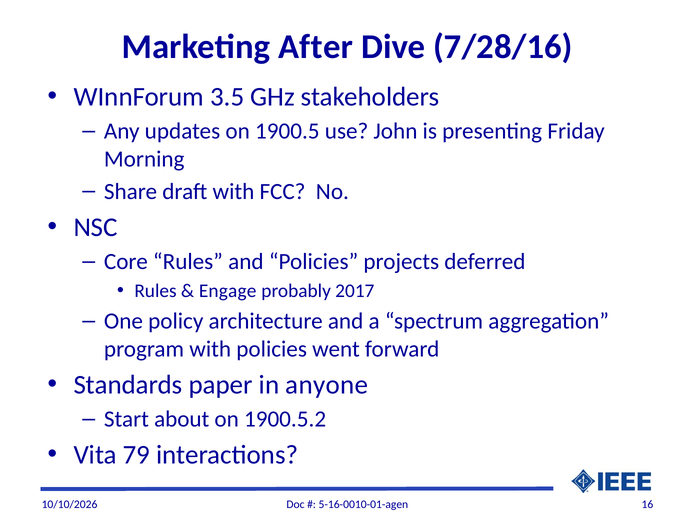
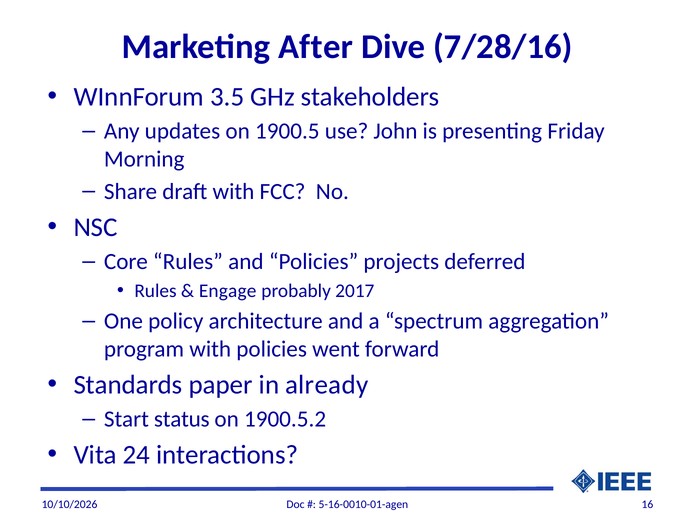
anyone: anyone -> already
about: about -> status
79: 79 -> 24
